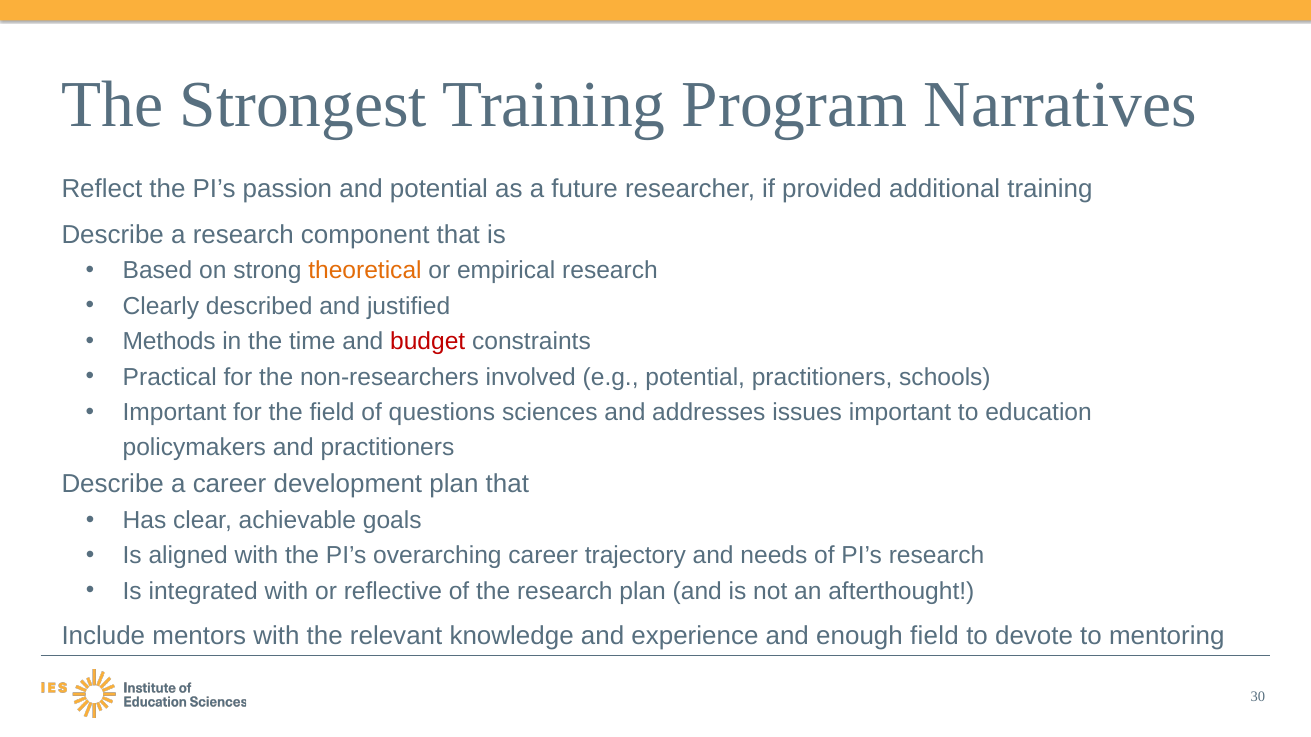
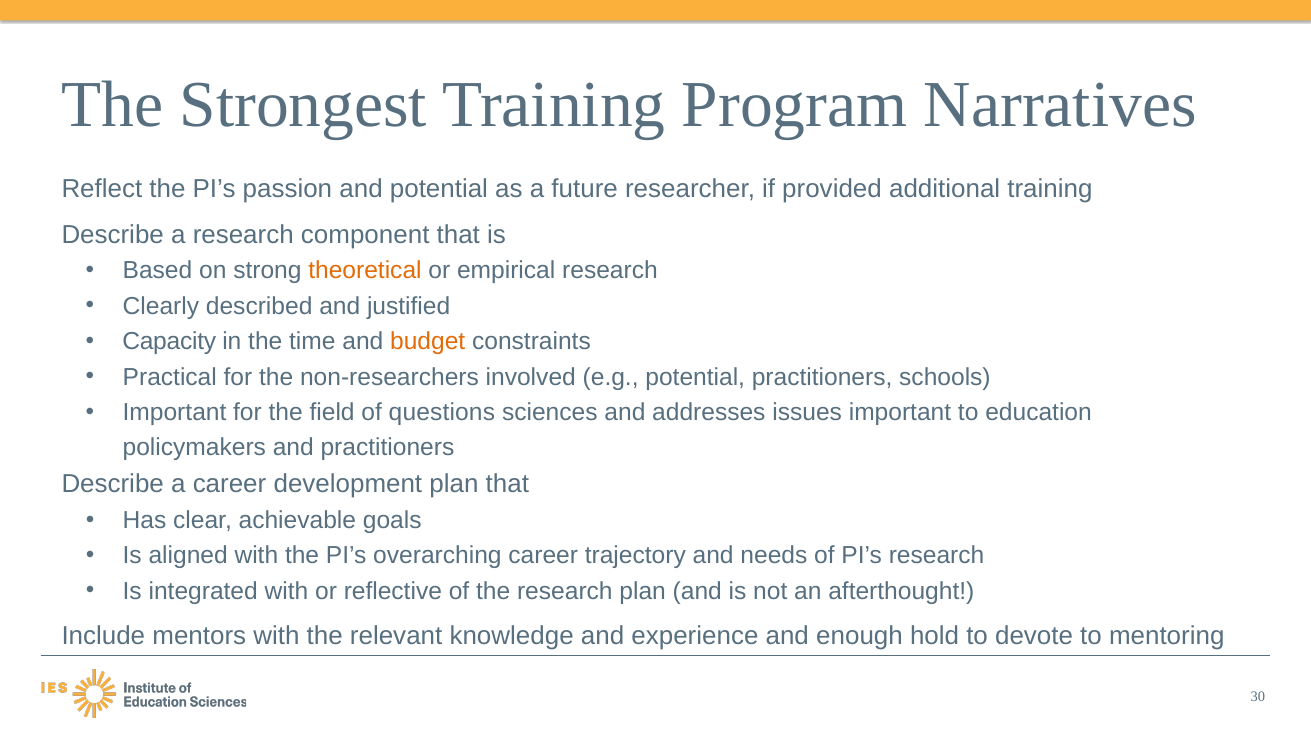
Methods: Methods -> Capacity
budget colour: red -> orange
enough field: field -> hold
